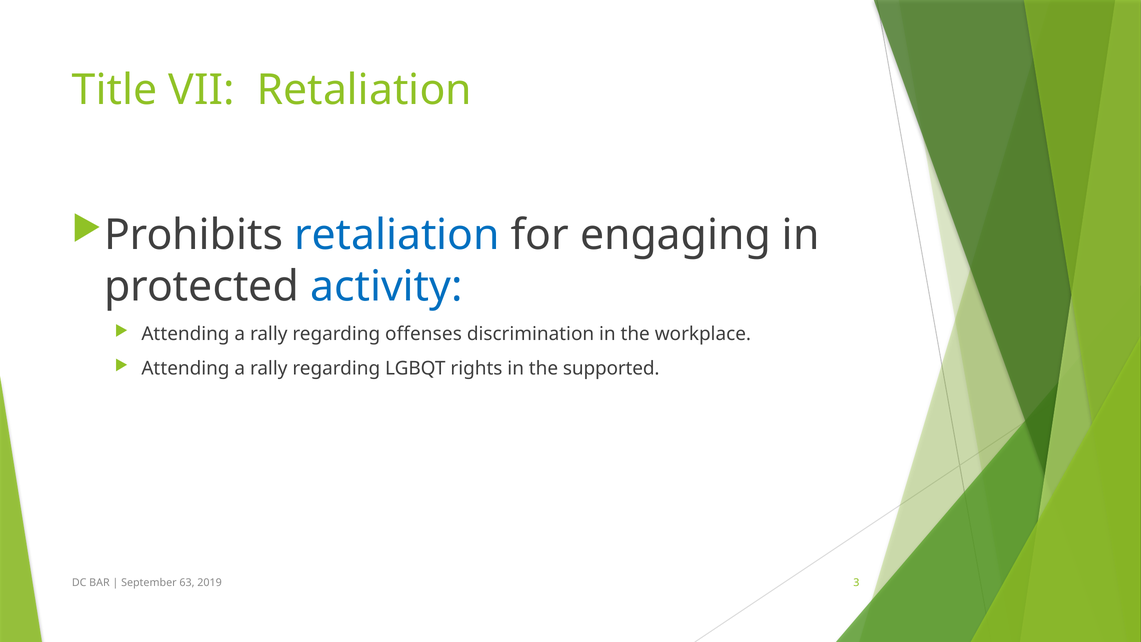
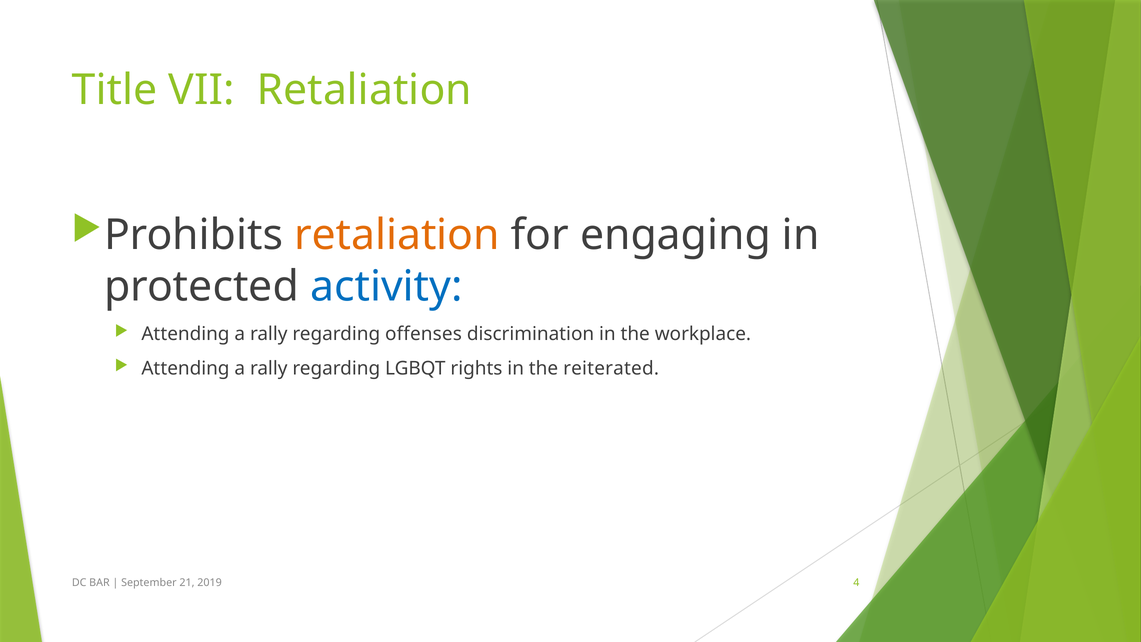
retaliation at (397, 235) colour: blue -> orange
supported: supported -> reiterated
63: 63 -> 21
3: 3 -> 4
